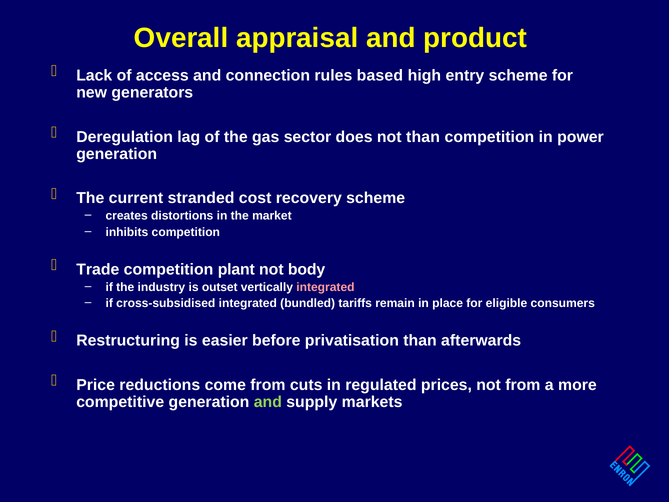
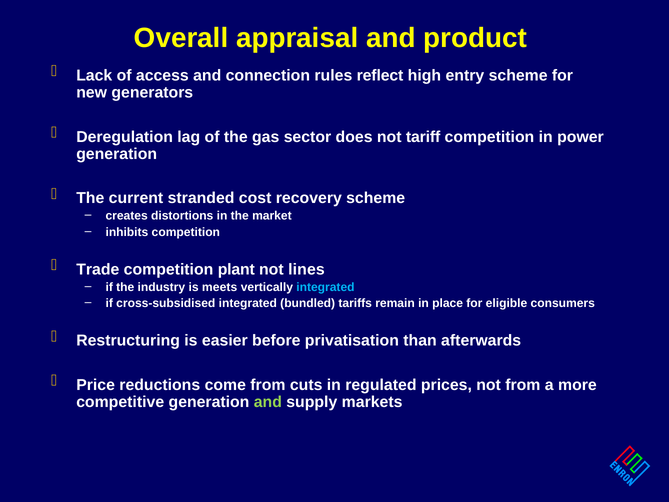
based: based -> reflect
not than: than -> tariff
body: body -> lines
outset: outset -> meets
integrated at (325, 287) colour: pink -> light blue
